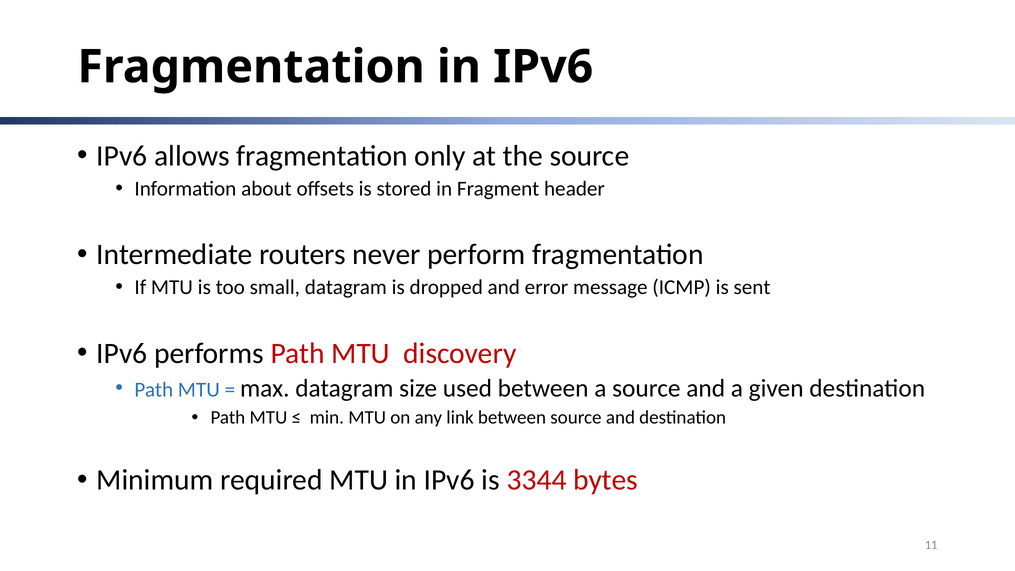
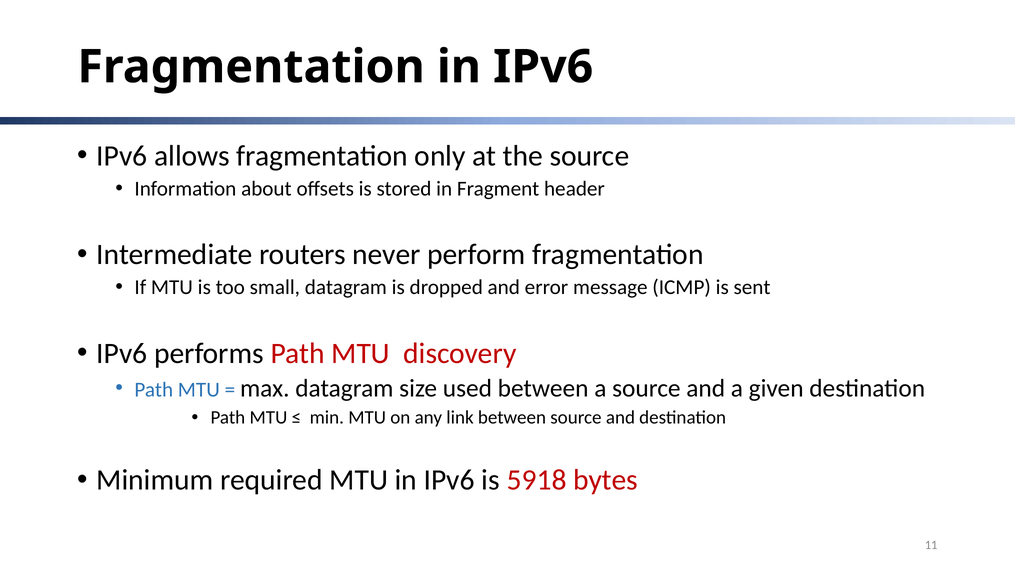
3344: 3344 -> 5918
